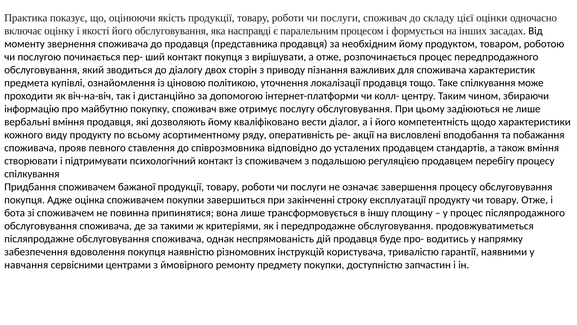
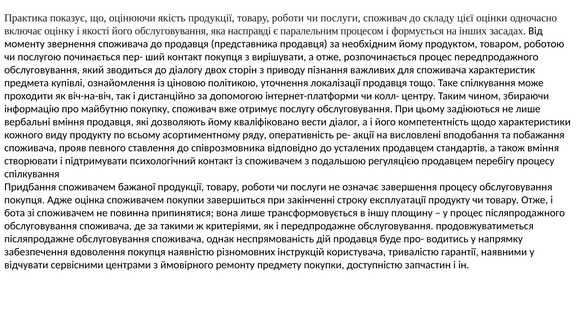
навчання: навчання -> відчувати
